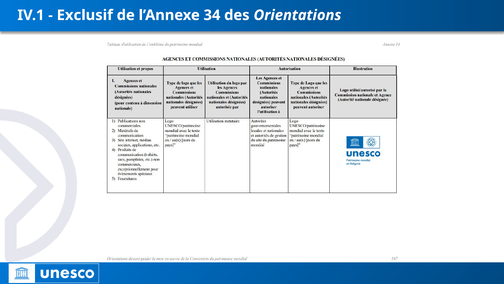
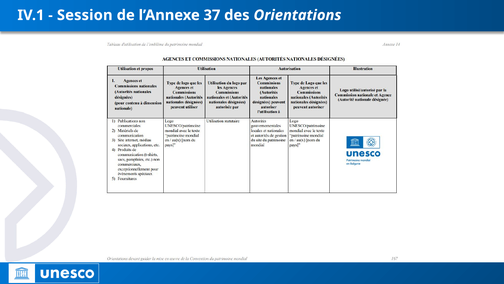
Exclusif: Exclusif -> Session
34: 34 -> 37
